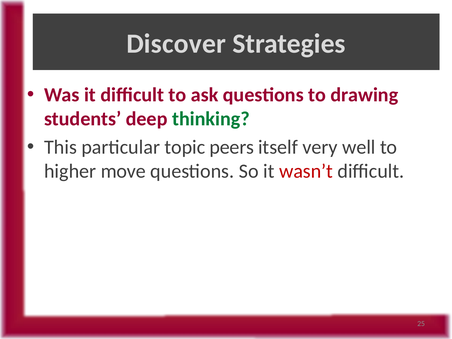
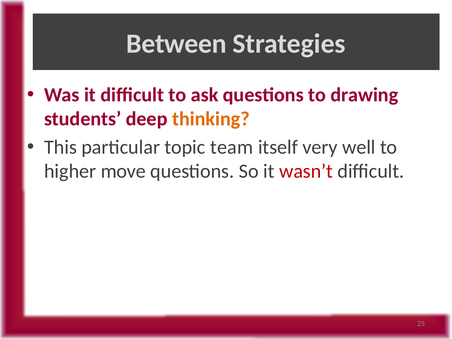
Discover: Discover -> Between
thinking colour: green -> orange
peers: peers -> team
